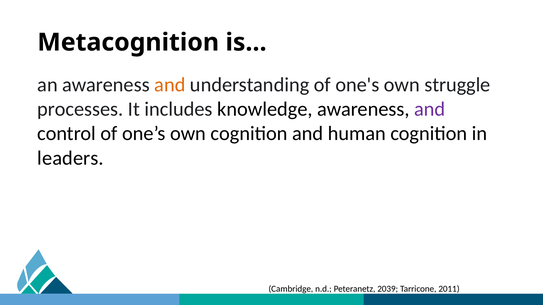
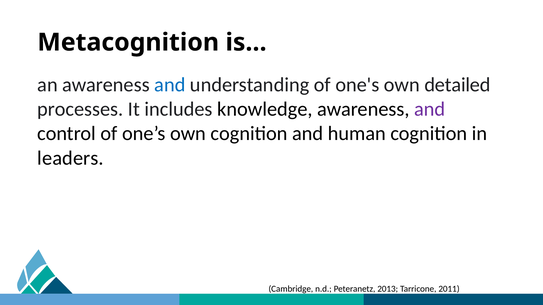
and at (170, 85) colour: orange -> blue
struggle: struggle -> detailed
2039: 2039 -> 2013
